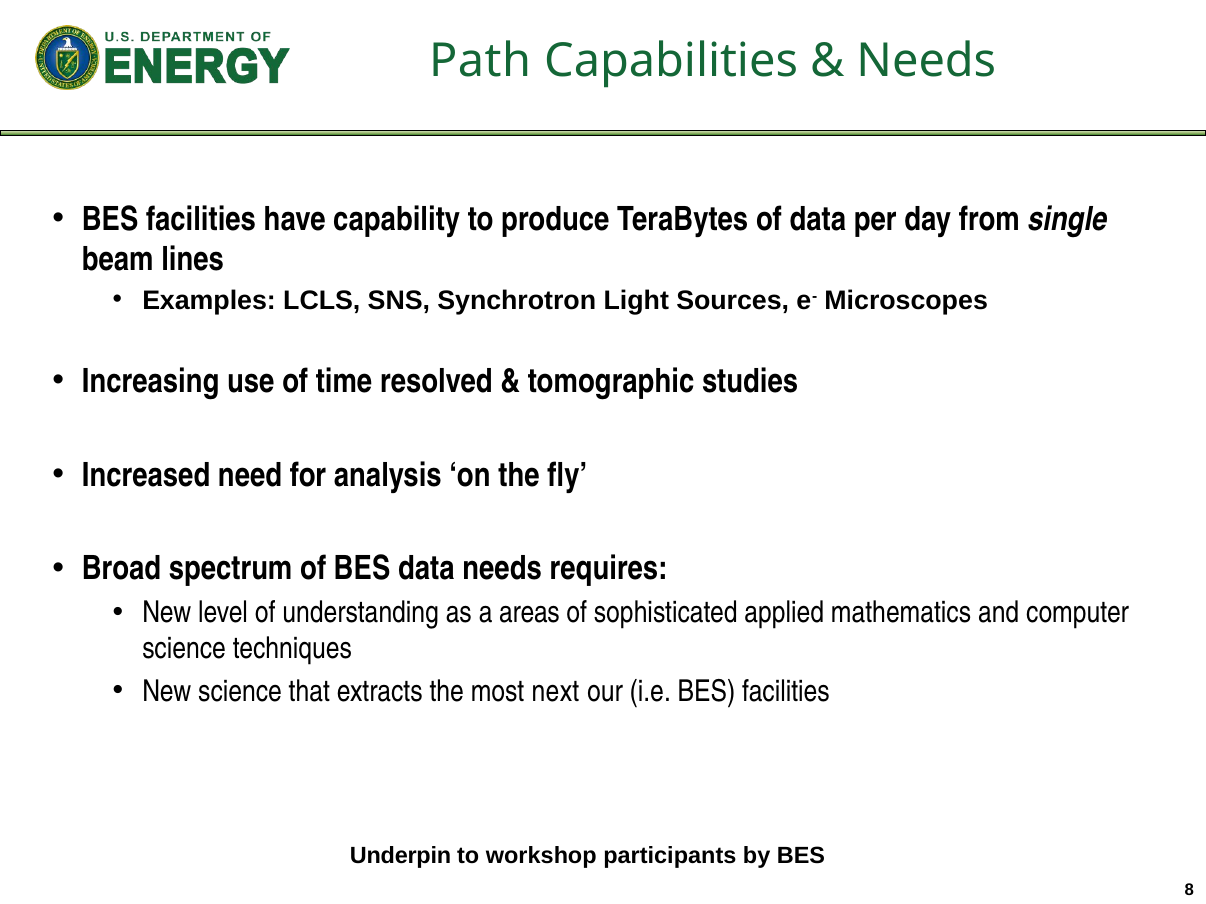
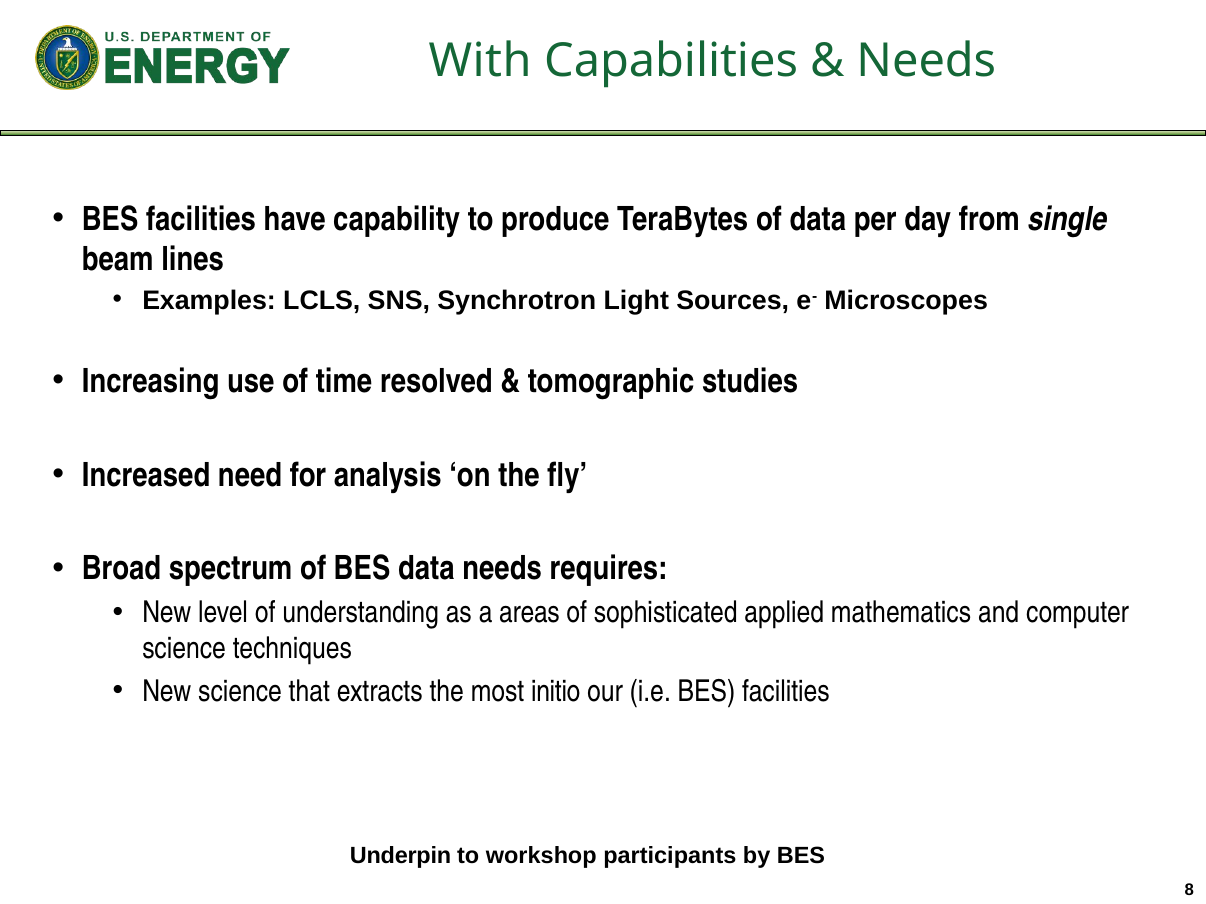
Path: Path -> With
next: next -> initio
